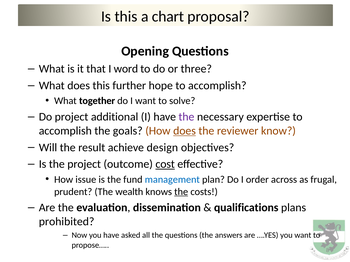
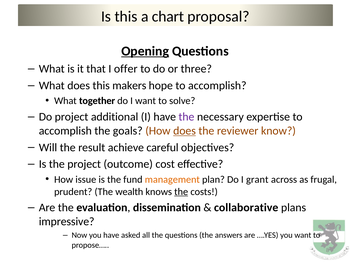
Opening underline: none -> present
word: word -> offer
further: further -> makers
design: design -> careful
cost underline: present -> none
management colour: blue -> orange
order: order -> grant
qualifications: qualifications -> collaborative
prohibited: prohibited -> impressive
